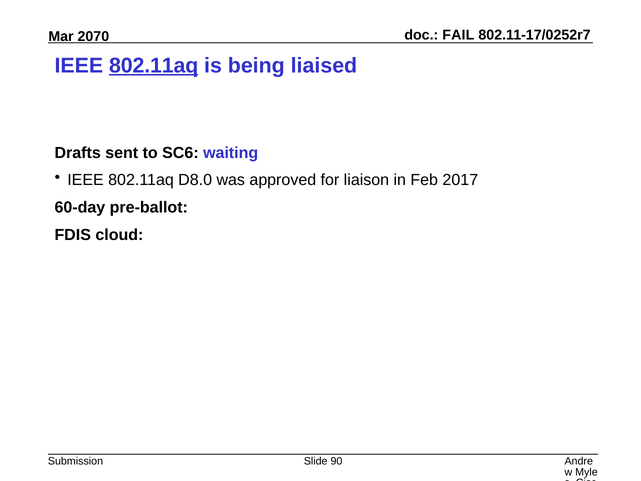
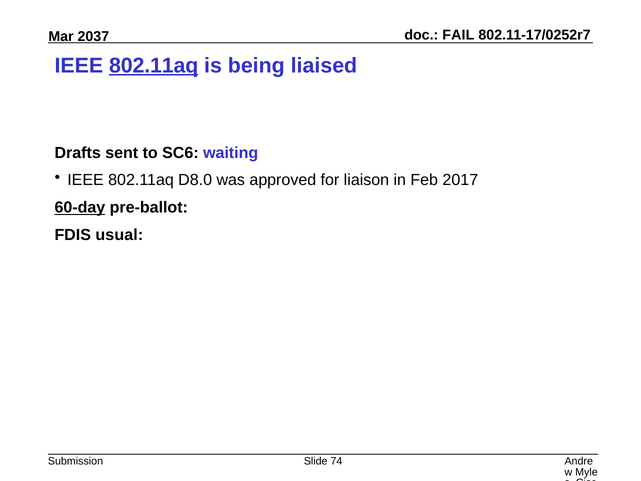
2070: 2070 -> 2037
60-day underline: none -> present
cloud: cloud -> usual
90: 90 -> 74
